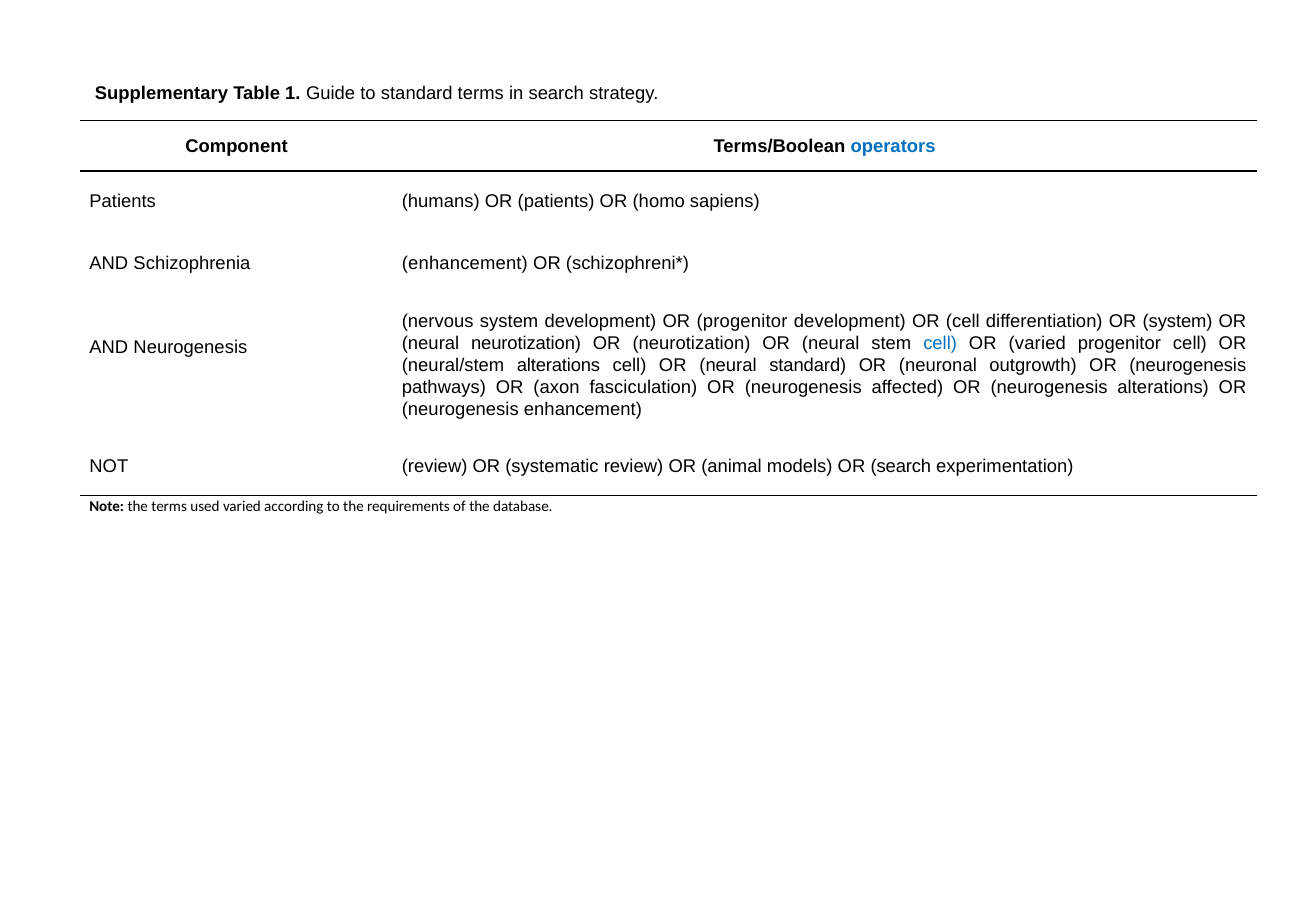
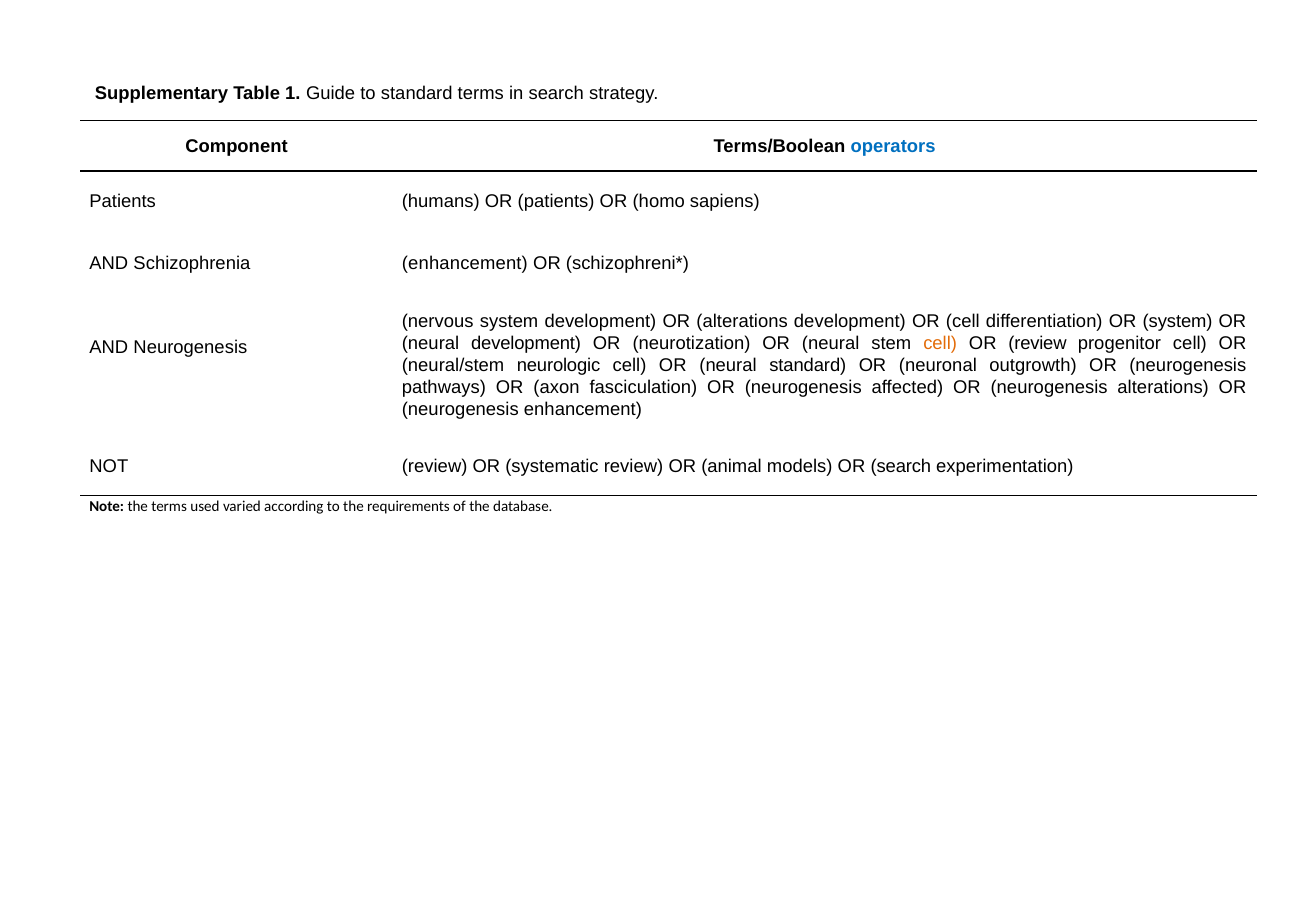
OR progenitor: progenitor -> alterations
neural neurotization: neurotization -> development
cell at (940, 343) colour: blue -> orange
OR varied: varied -> review
neural/stem alterations: alterations -> neurologic
